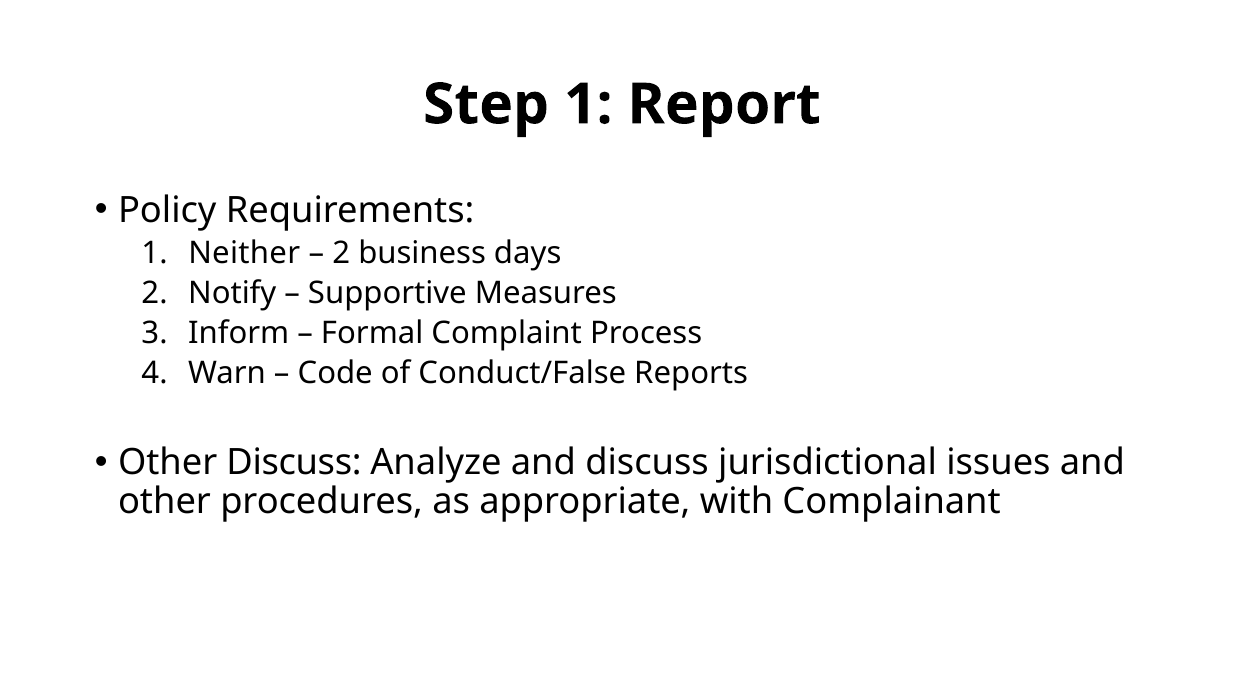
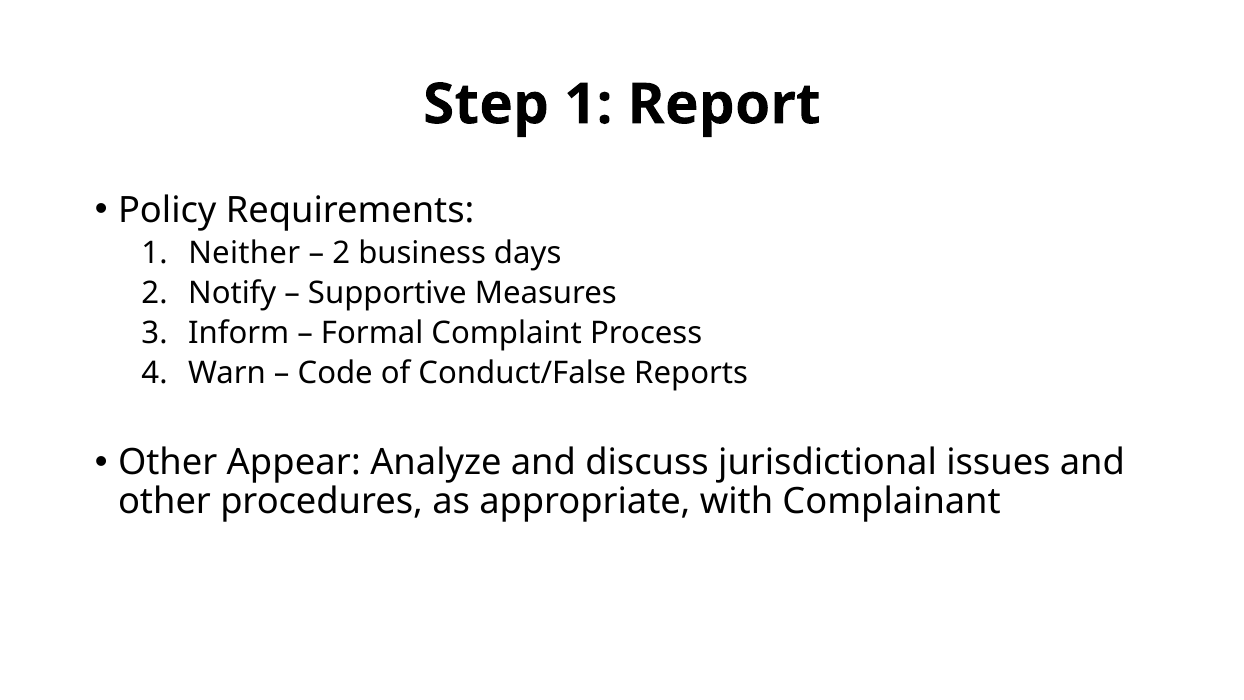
Other Discuss: Discuss -> Appear
